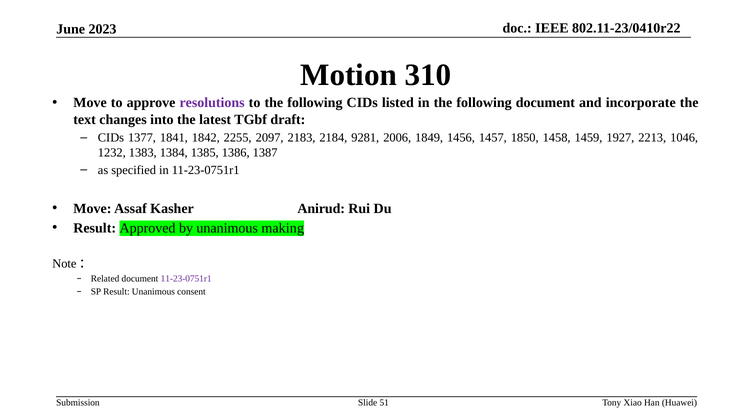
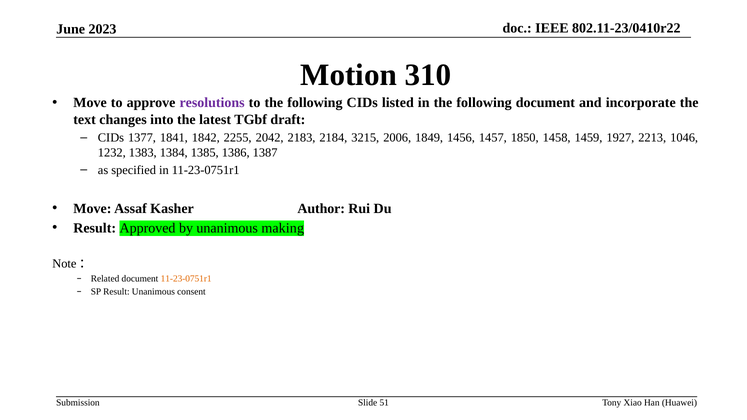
2097: 2097 -> 2042
9281: 9281 -> 3215
Anirud: Anirud -> Author
11-23-0751r1 at (186, 279) colour: purple -> orange
